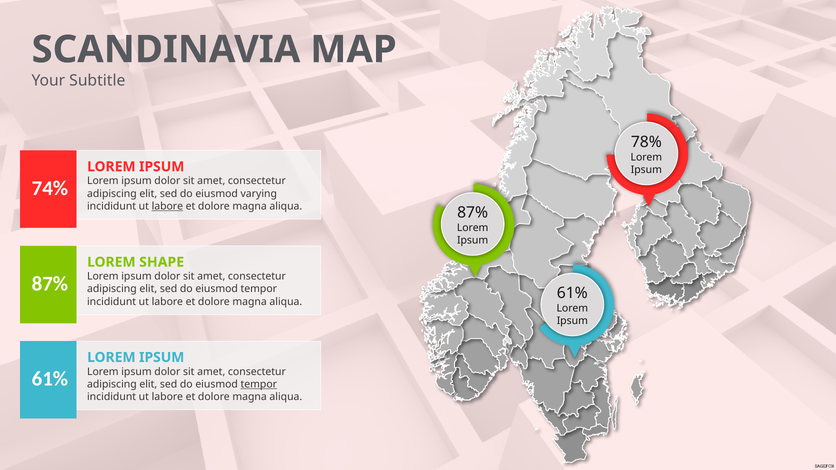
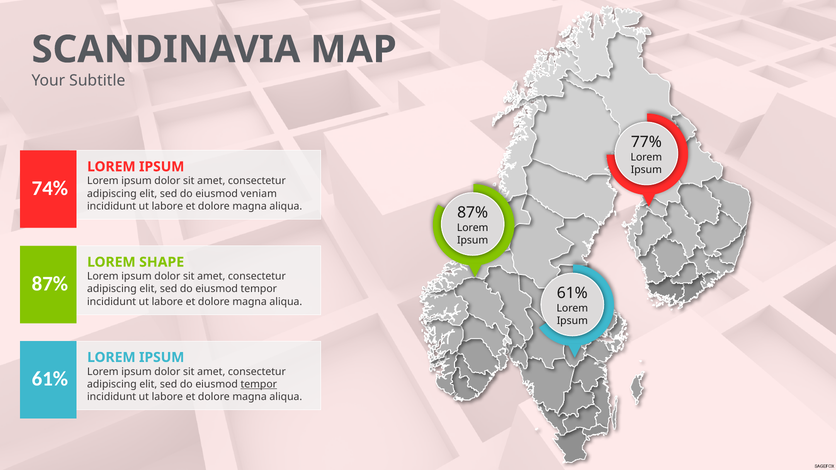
78%: 78% -> 77%
varying: varying -> veniam
labore at (167, 206) underline: present -> none
